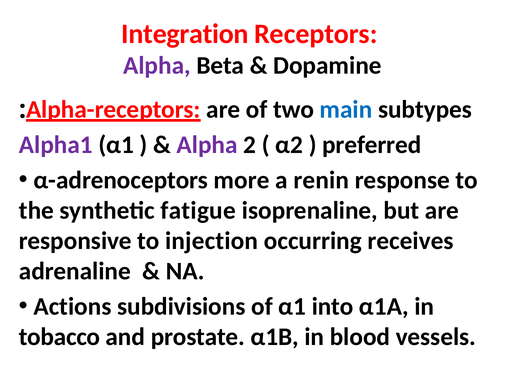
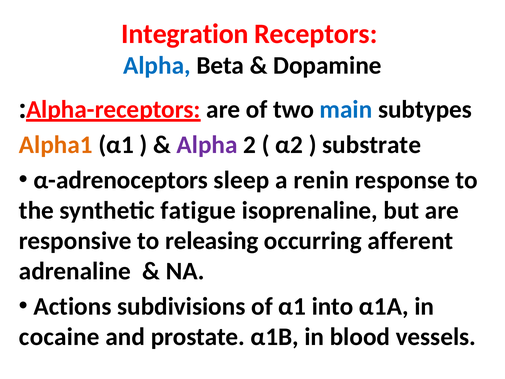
Alpha at (157, 66) colour: purple -> blue
Alpha1 colour: purple -> orange
preferred: preferred -> substrate
more: more -> sleep
injection: injection -> releasing
receives: receives -> afferent
tobacco: tobacco -> cocaine
